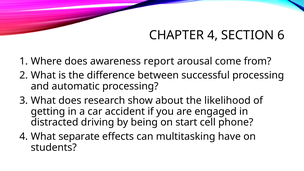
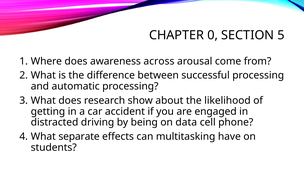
CHAPTER 4: 4 -> 0
6: 6 -> 5
report: report -> across
start: start -> data
